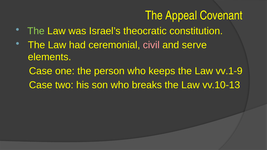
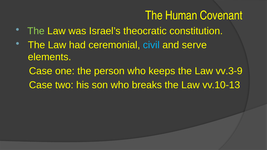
Appeal: Appeal -> Human
civil colour: pink -> light blue
vv.1-9: vv.1-9 -> vv.3-9
